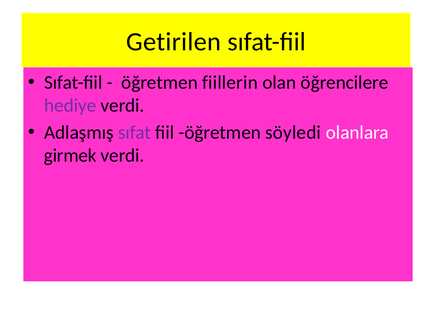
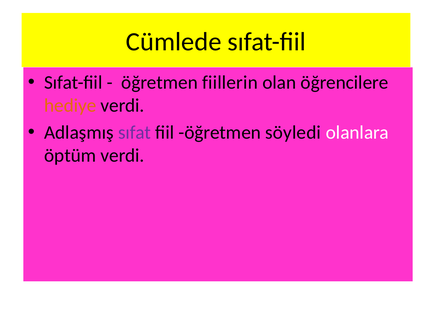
Getirilen: Getirilen -> Cümlede
hediye colour: purple -> orange
girmek: girmek -> öptüm
